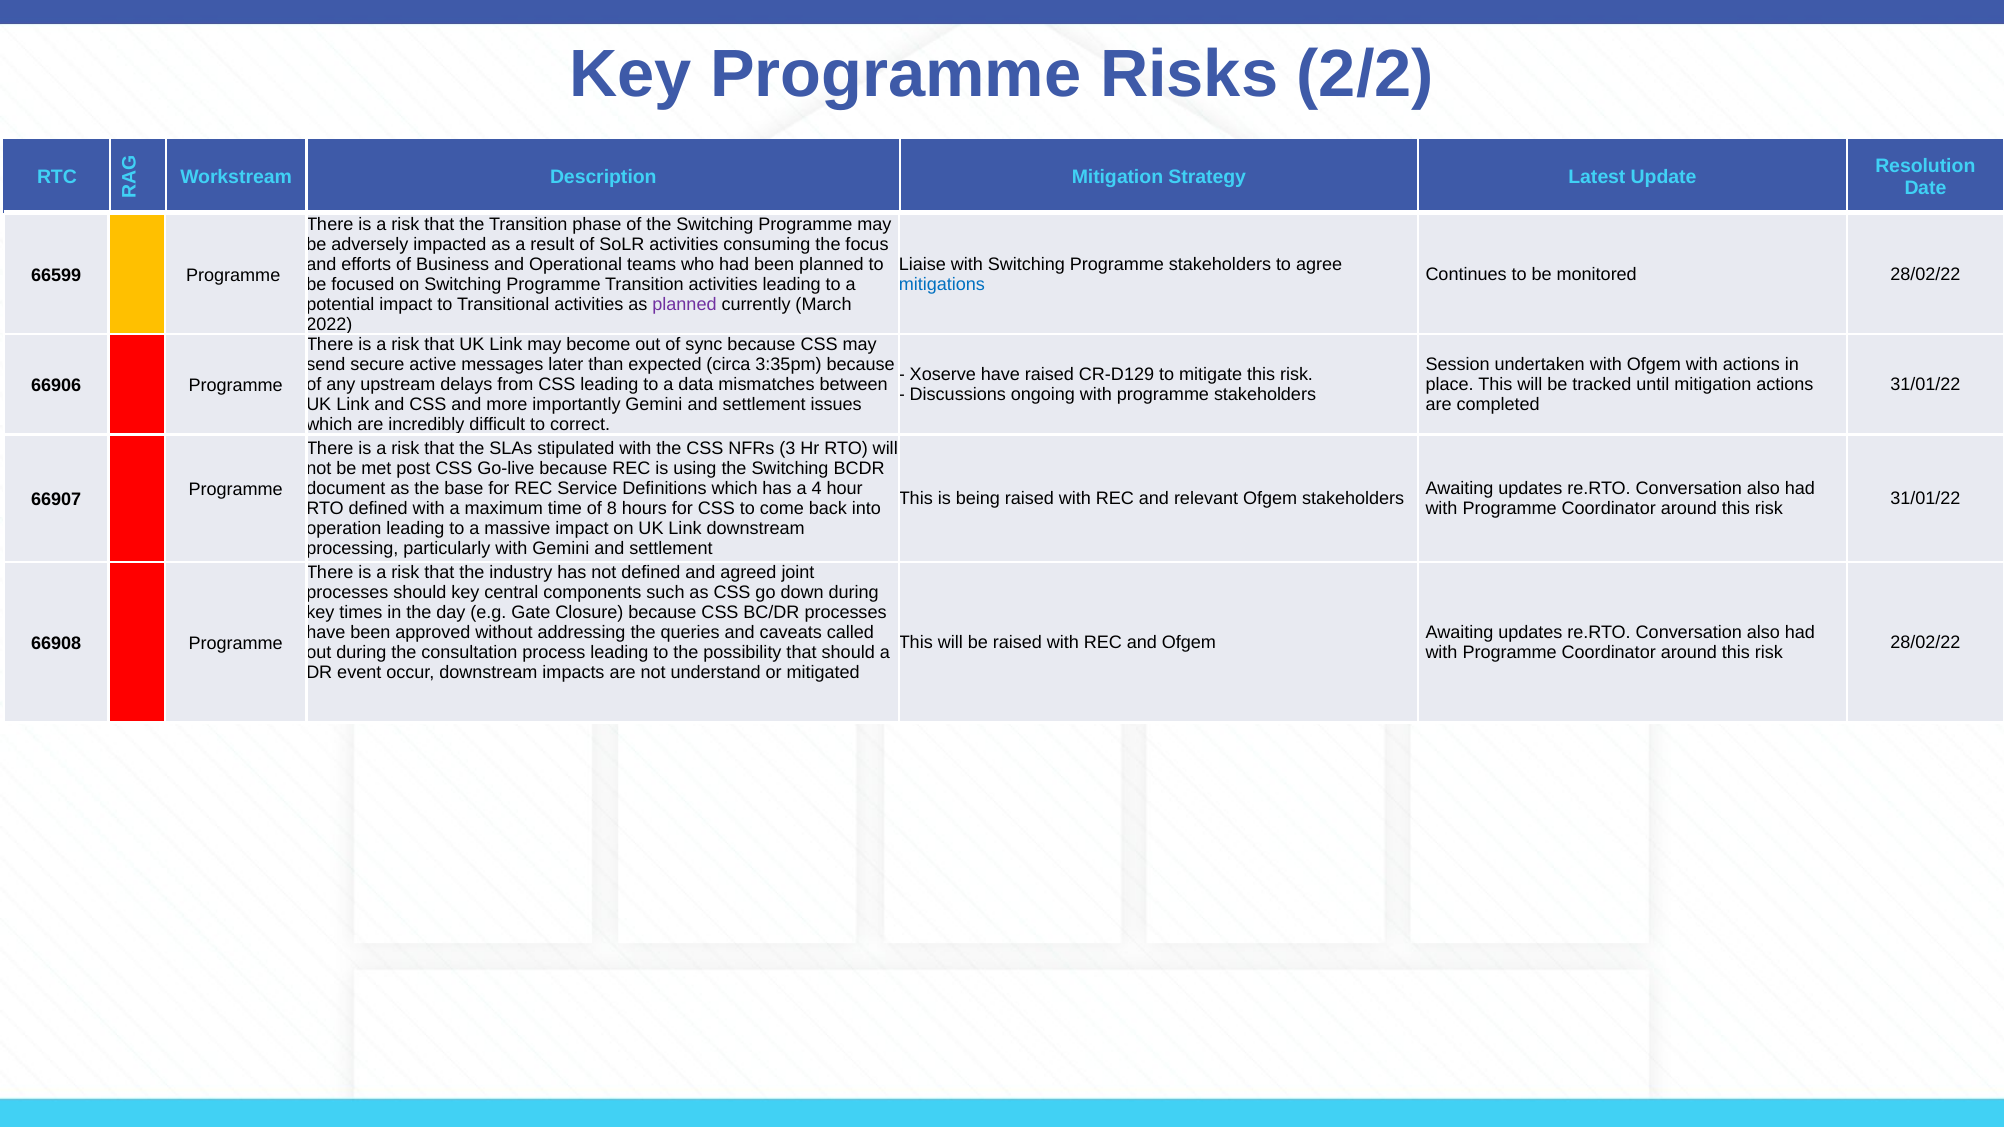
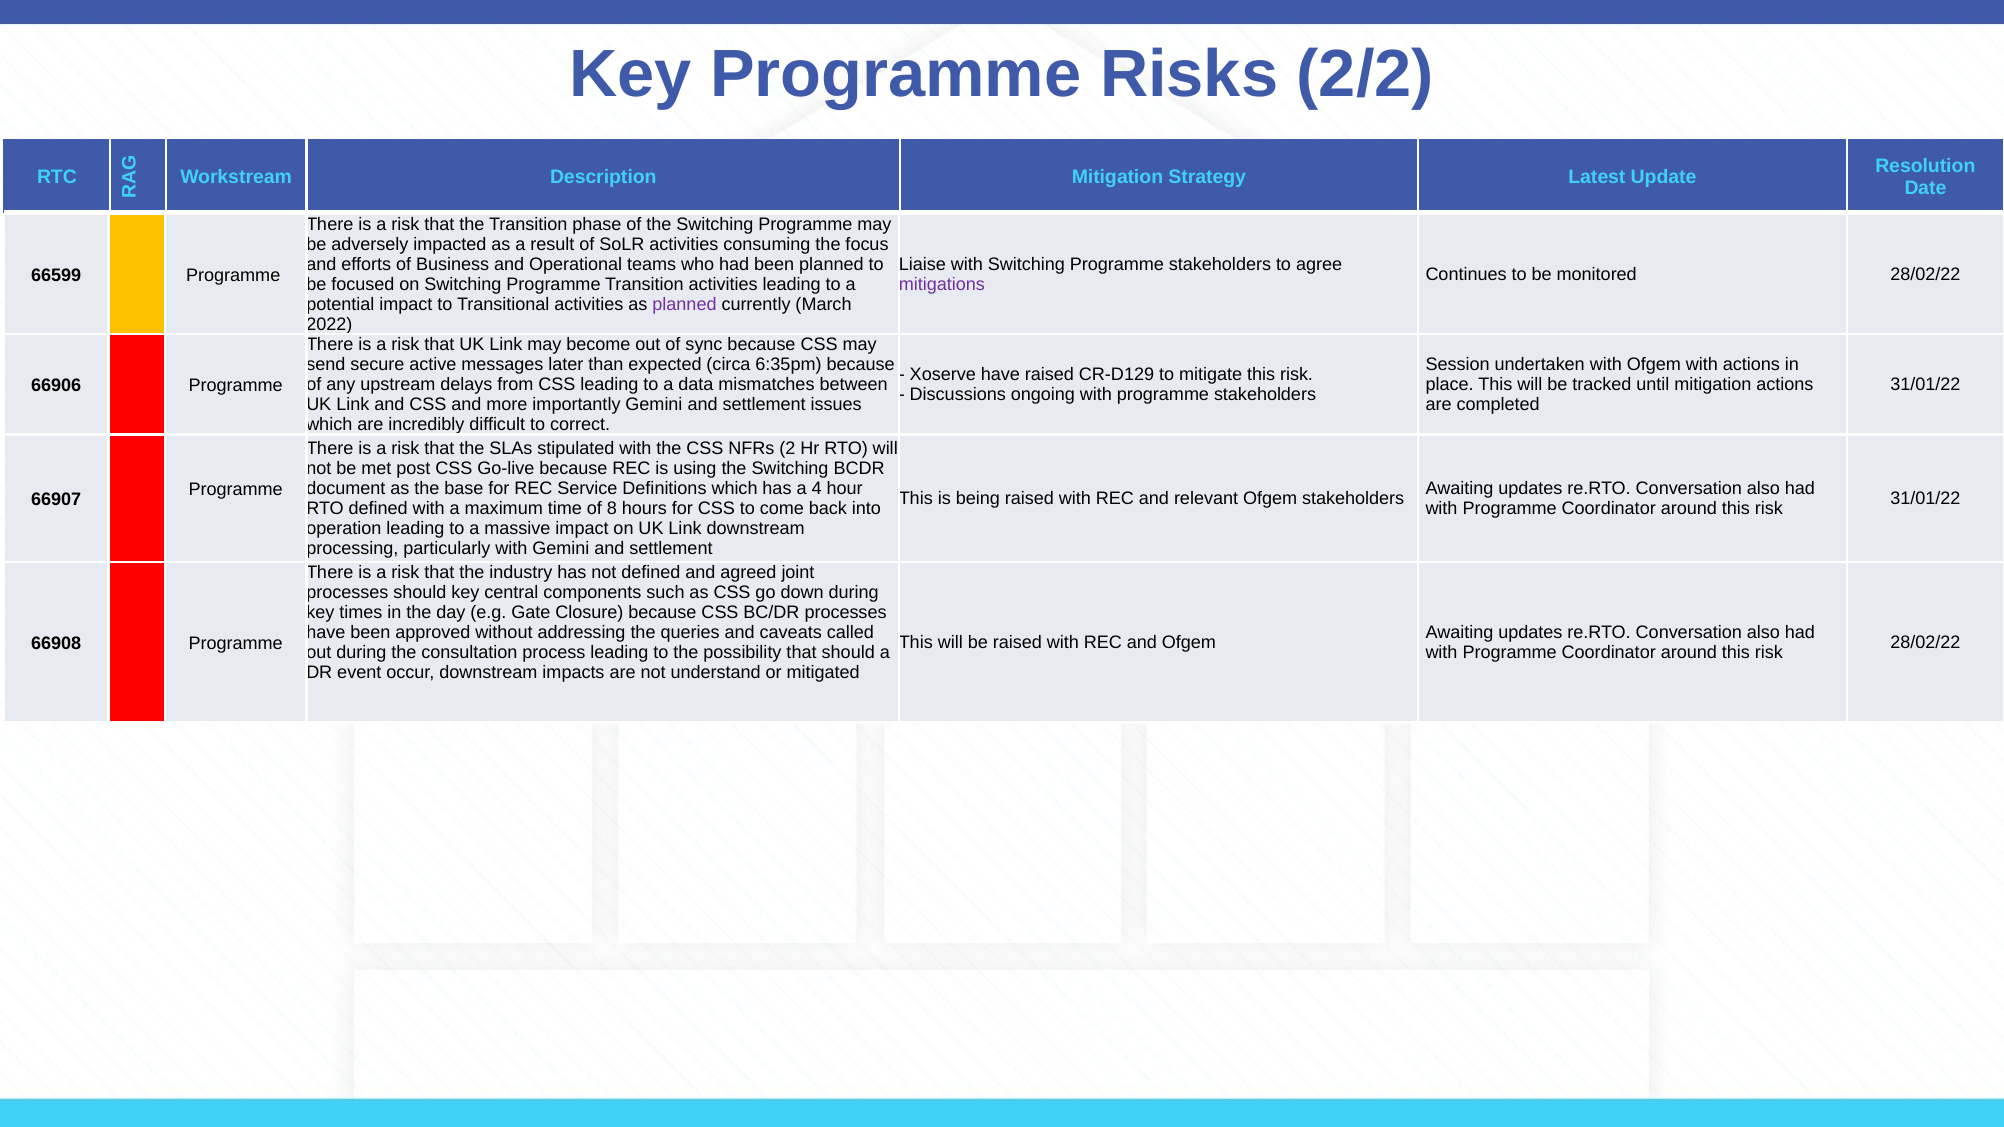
mitigations colour: blue -> purple
3:35pm: 3:35pm -> 6:35pm
3: 3 -> 2
